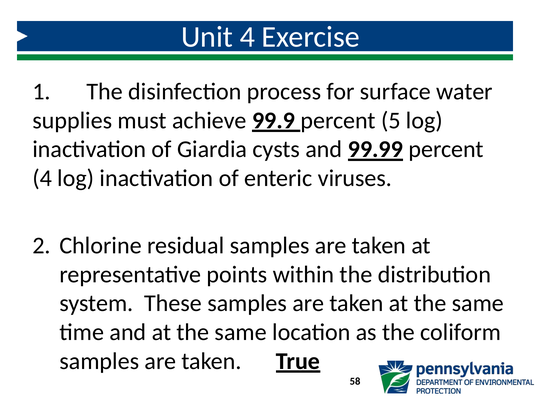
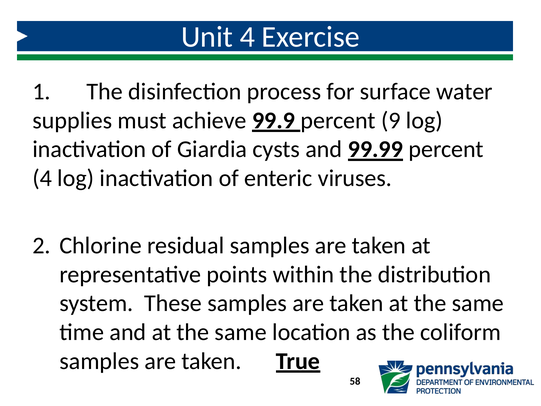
5: 5 -> 9
